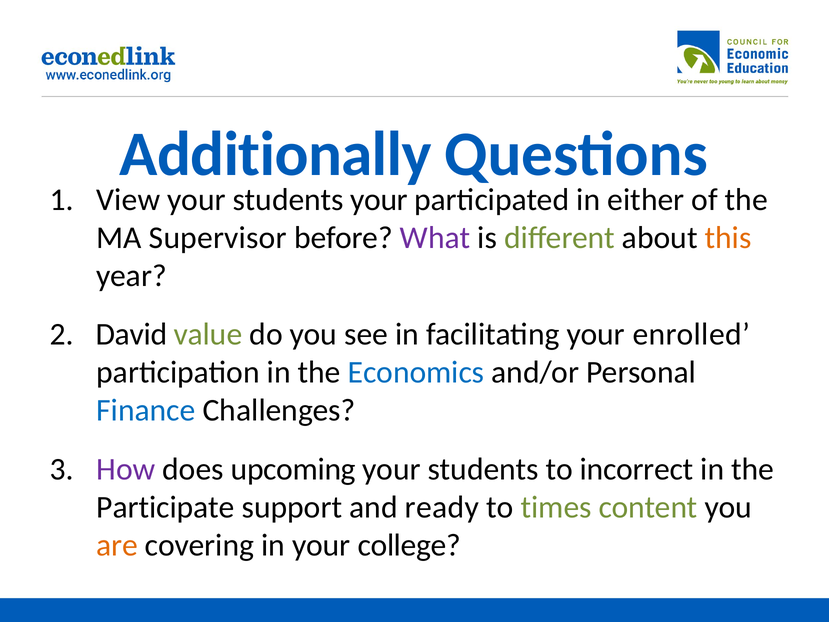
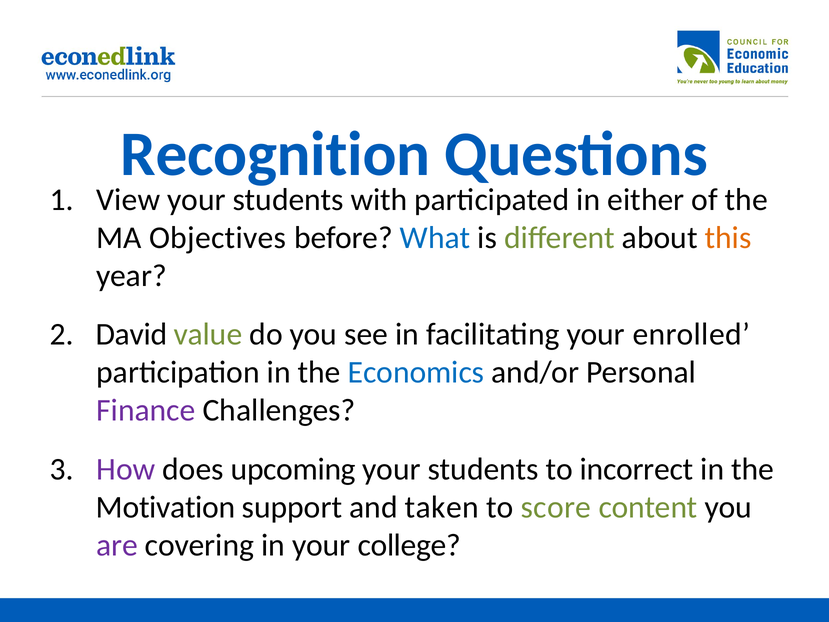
Additionally: Additionally -> Recognition
students your: your -> with
Supervisor: Supervisor -> Objectives
What colour: purple -> blue
Finance colour: blue -> purple
Participate: Participate -> Motivation
ready: ready -> taken
times: times -> score
are colour: orange -> purple
